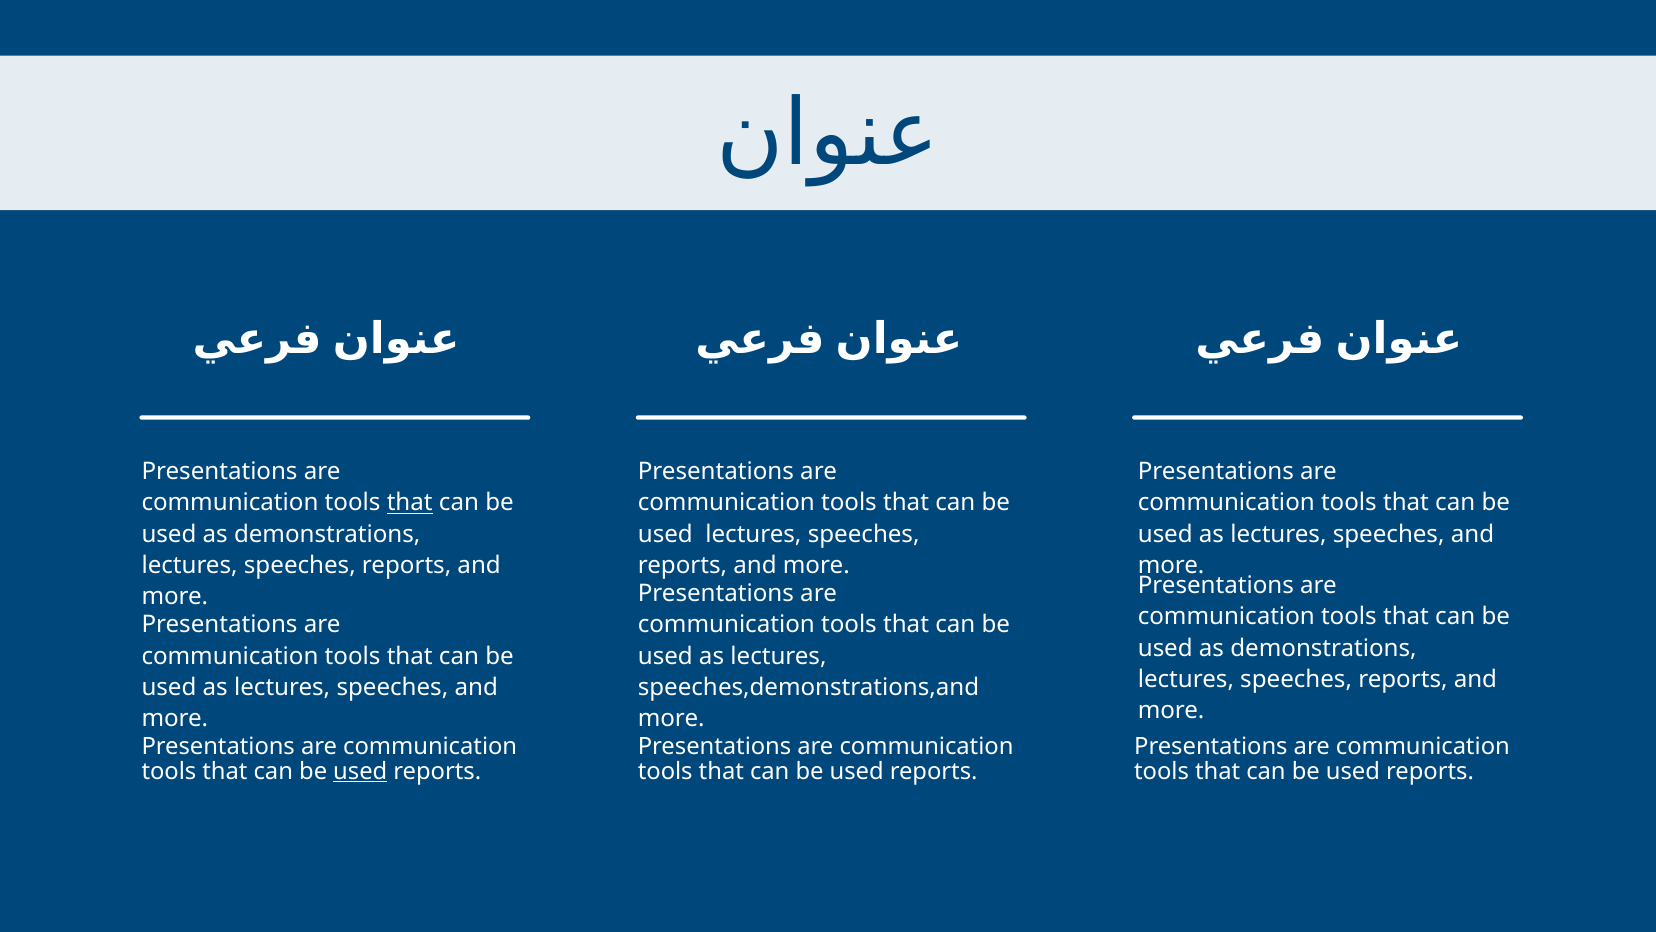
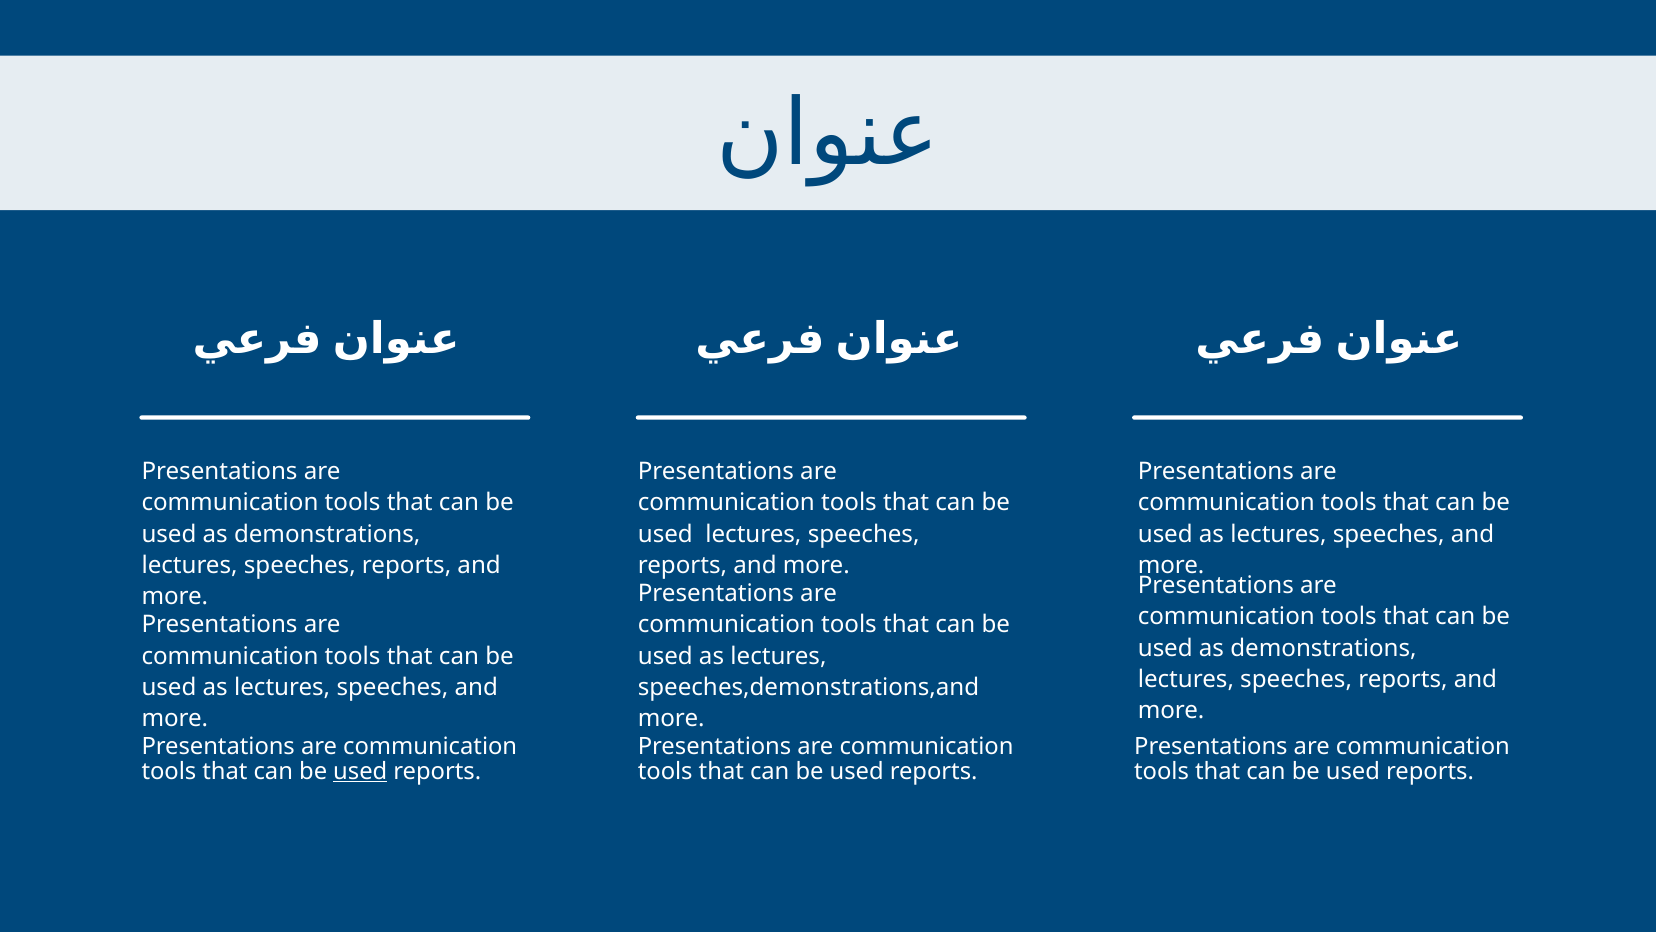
that at (410, 503) underline: present -> none
